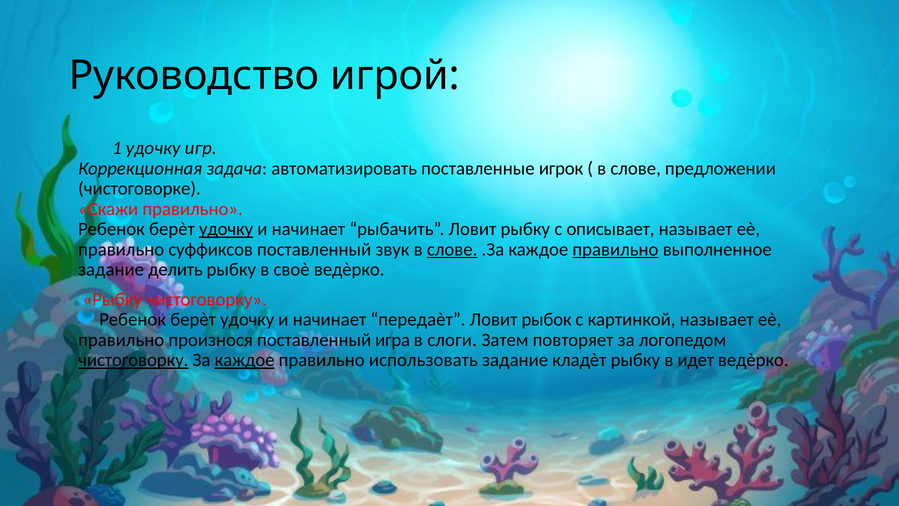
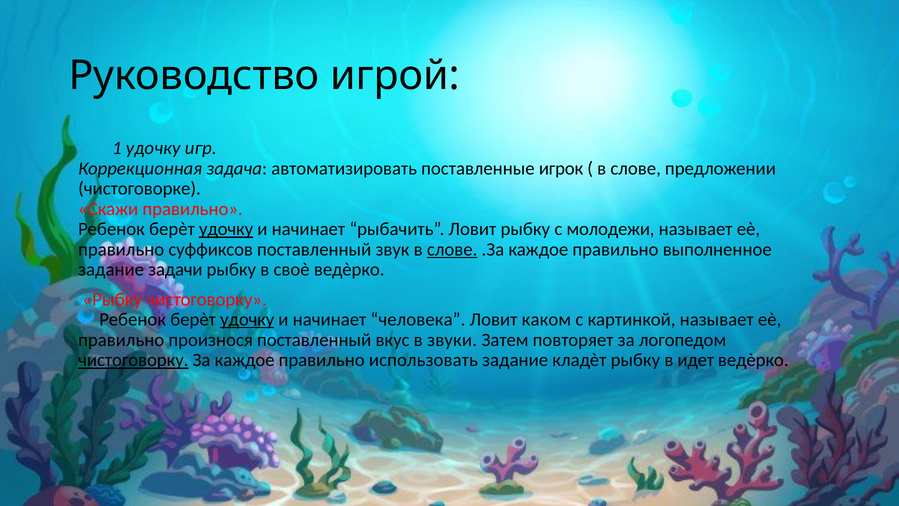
описывает: описывает -> молодежи
правильно at (615, 249) underline: present -> none
делить: делить -> задачи
удочку at (247, 319) underline: none -> present
передаѐт: передаѐт -> человека
рыбок: рыбок -> каком
игра: игра -> вкус
слоги: слоги -> звуки
каждое at (245, 360) underline: present -> none
